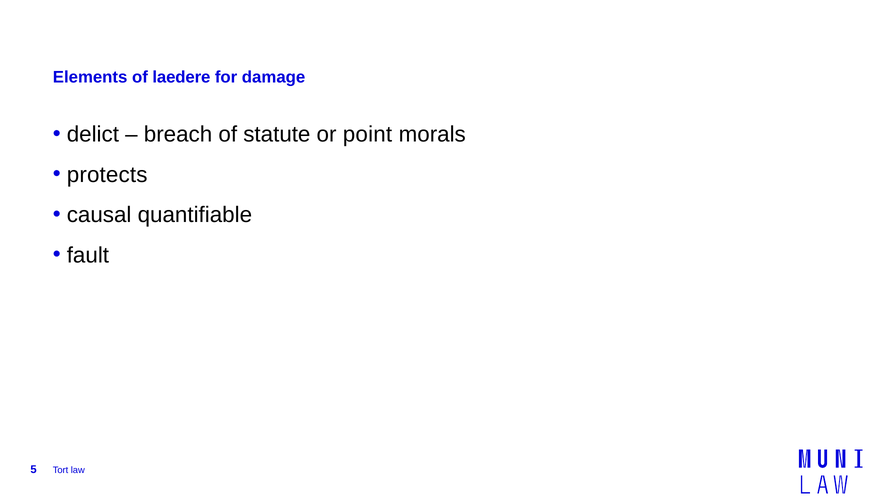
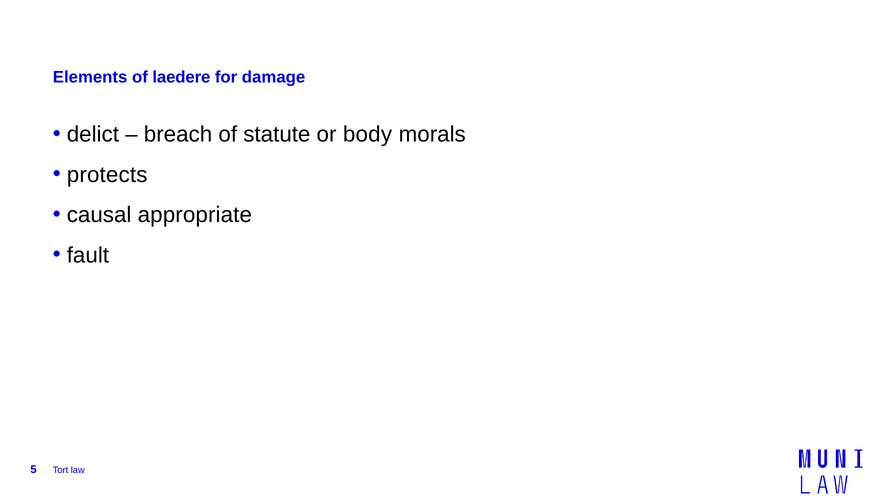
point: point -> body
quantifiable: quantifiable -> appropriate
